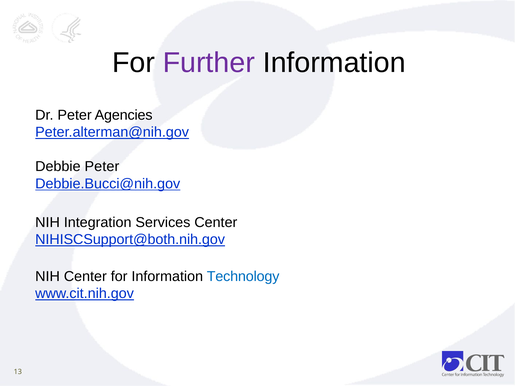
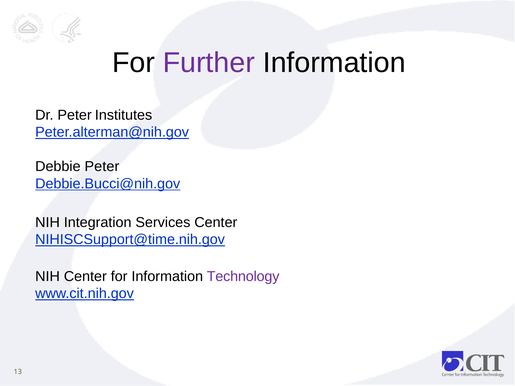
Agencies: Agencies -> Institutes
NIHISCSupport@both.nih.gov: NIHISCSupport@both.nih.gov -> NIHISCSupport@time.nih.gov
Technology colour: blue -> purple
